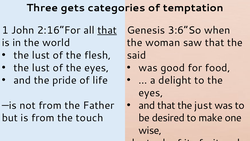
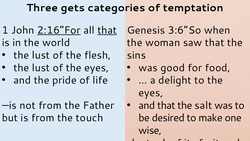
2:16“For underline: none -> present
said: said -> sins
just: just -> salt
